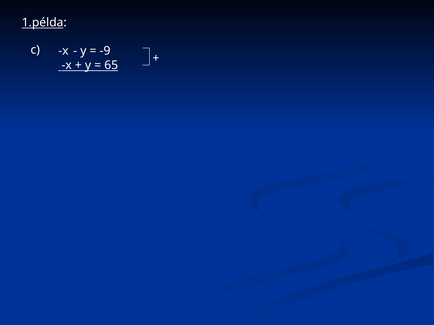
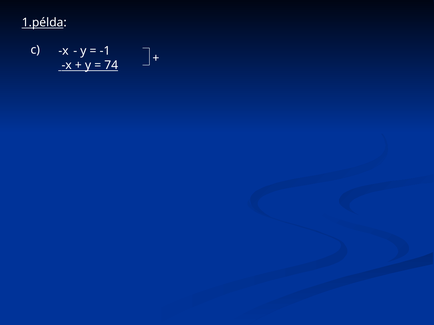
-9: -9 -> -1
65: 65 -> 74
